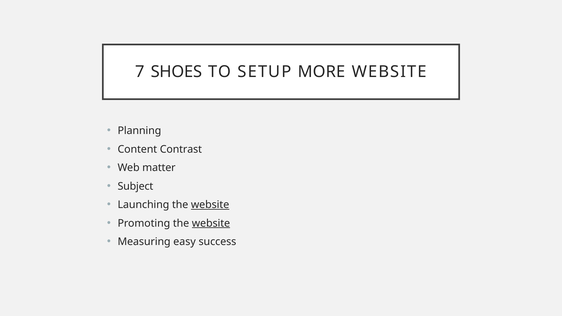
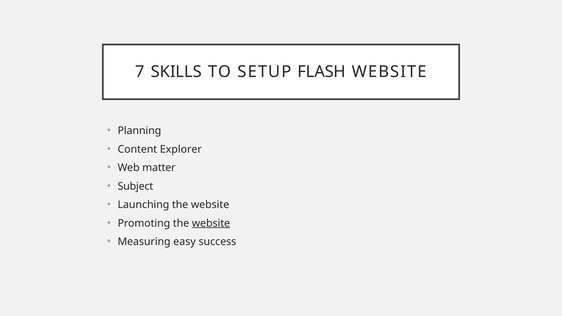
SHOES: SHOES -> SKILLS
MORE: MORE -> FLASH
Contrast: Contrast -> Explorer
website at (210, 205) underline: present -> none
